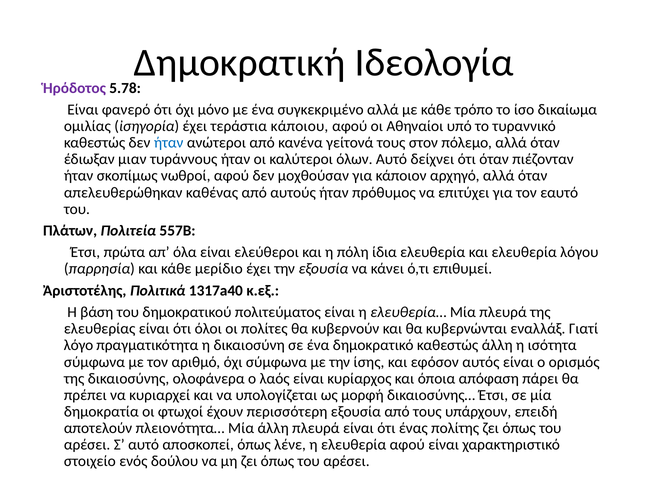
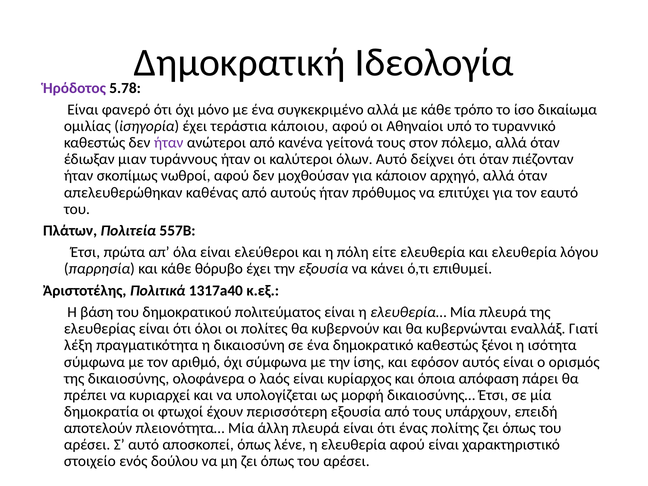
ήταν at (169, 143) colour: blue -> purple
ίδια: ίδια -> είτε
μερίδιο: μερίδιο -> θόρυβο
λόγο: λόγο -> λέξη
καθεστώς άλλη: άλλη -> ξένοι
